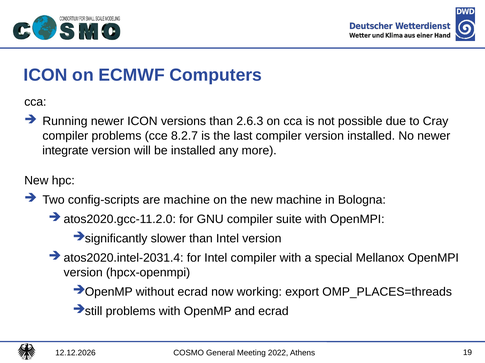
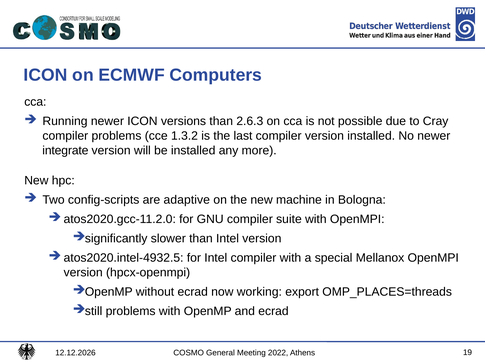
8.2.7: 8.2.7 -> 1.3.2
are machine: machine -> adaptive
atos2020.intel-2031.4: atos2020.intel-2031.4 -> atos2020.intel-4932.5
